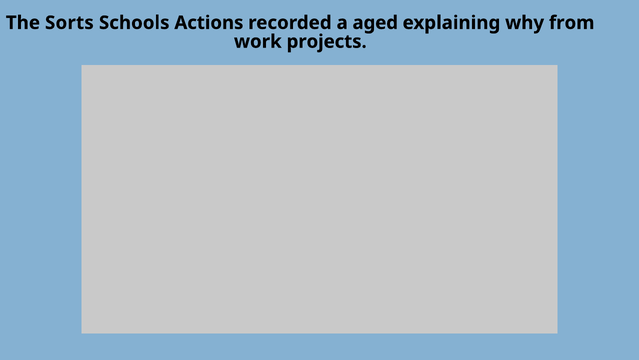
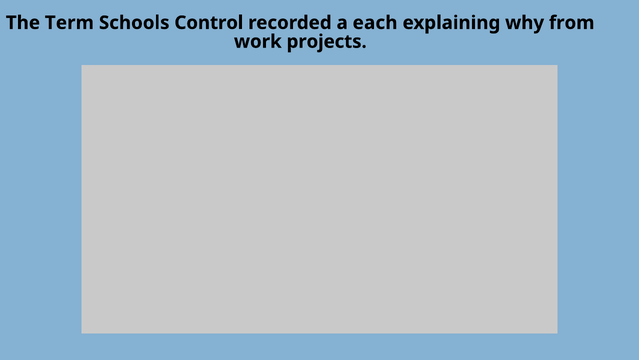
Sorts: Sorts -> Term
Actions: Actions -> Control
aged: aged -> each
